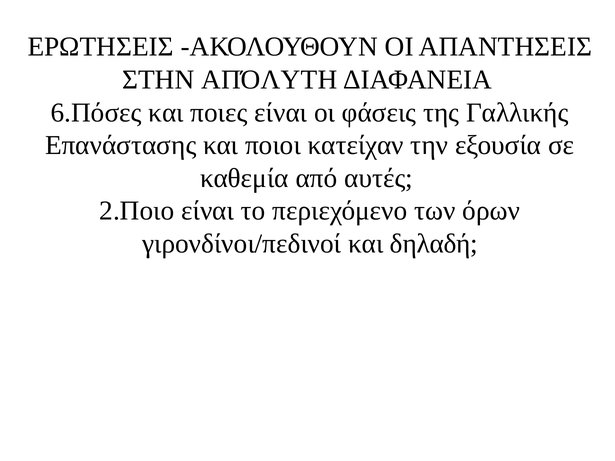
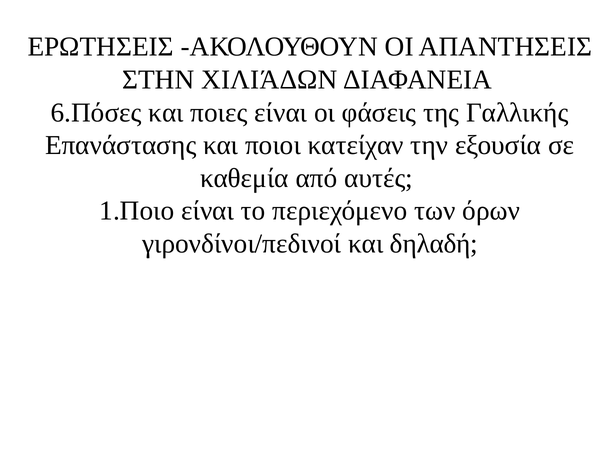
ΑΠΌΛΥΤΗ: ΑΠΌΛΥΤΗ -> ΧΙΛΙΆΔΩΝ
2.Ποιο: 2.Ποιο -> 1.Ποιο
